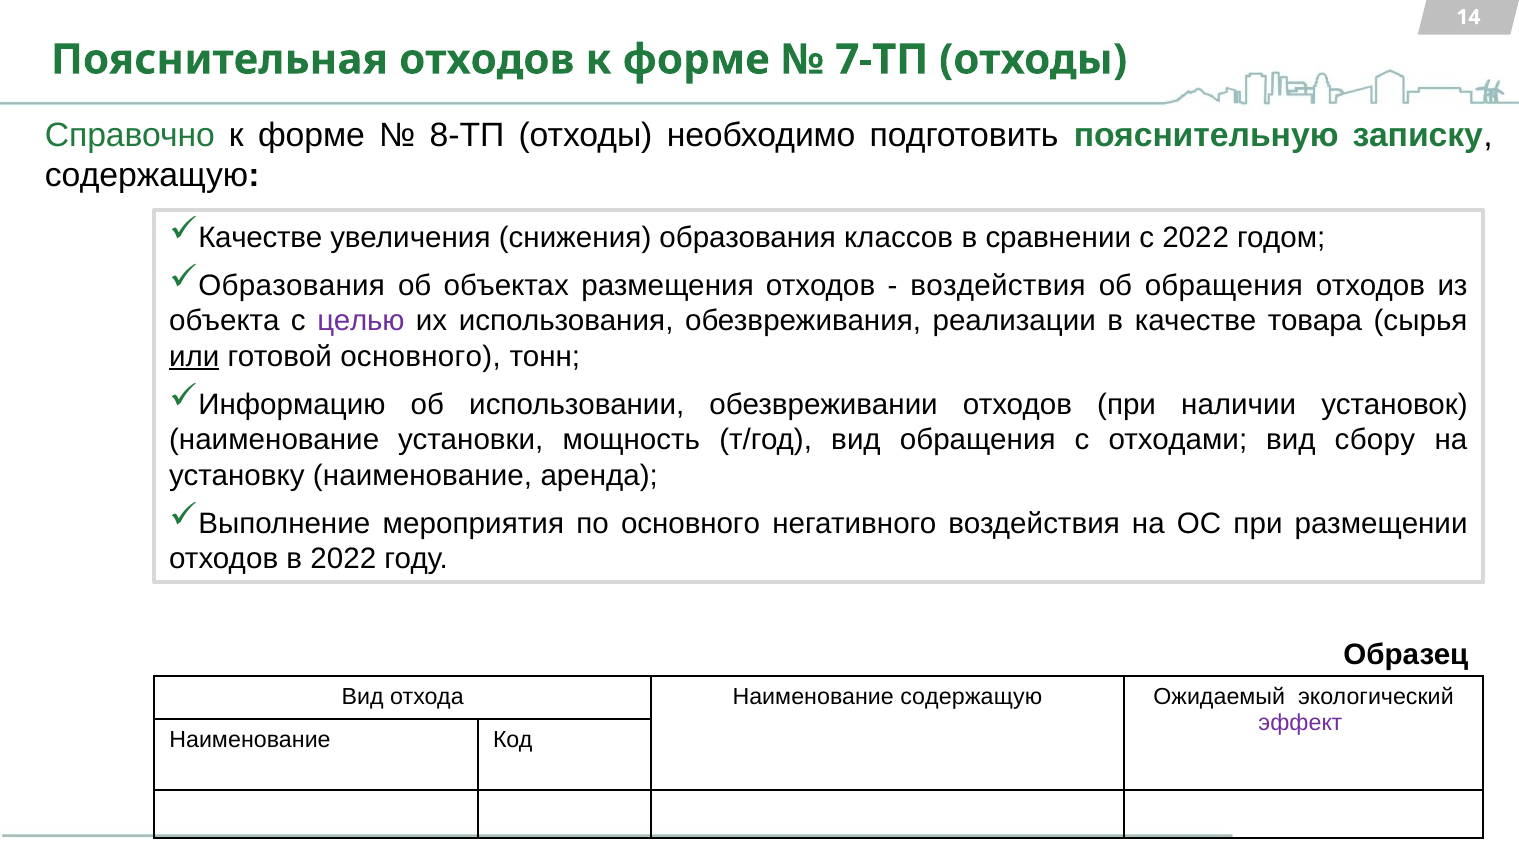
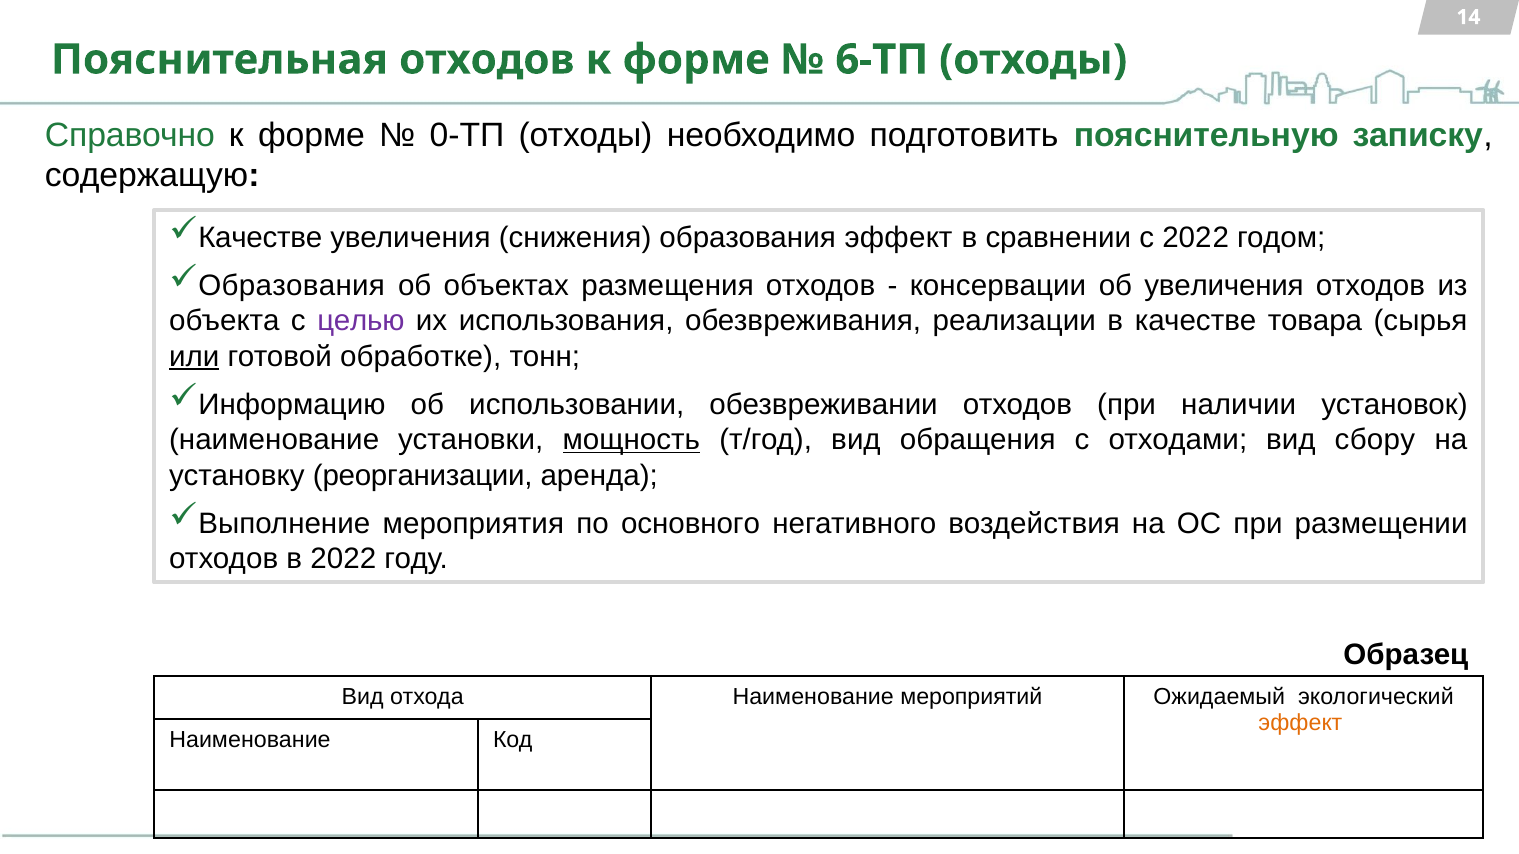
7-ТП: 7-ТП -> 6-ТП
8-ТП: 8-ТП -> 0-ТП
образования классов: классов -> эффект
воздействия at (998, 286): воздействия -> консервации
об обращения: обращения -> увеличения
готовой основного: основного -> обработке
мощность underline: none -> present
установку наименование: наименование -> реорганизации
Наименование содержащую: содержащую -> мероприятий
эффект at (1300, 723) colour: purple -> orange
